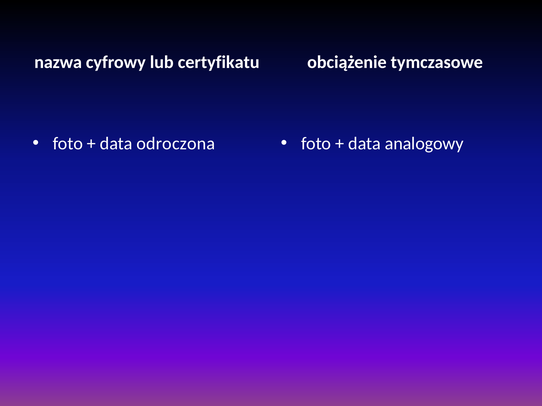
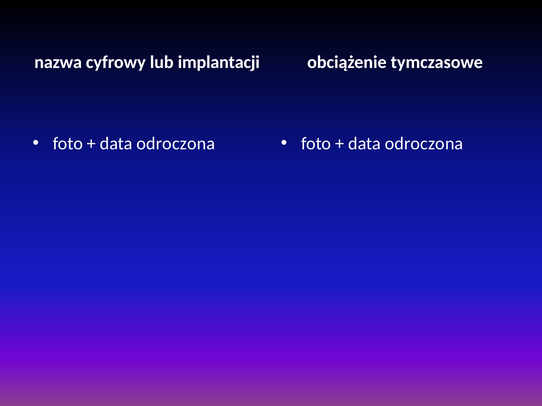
certyfikatu: certyfikatu -> implantacji
analogowy at (424, 144): analogowy -> odroczona
